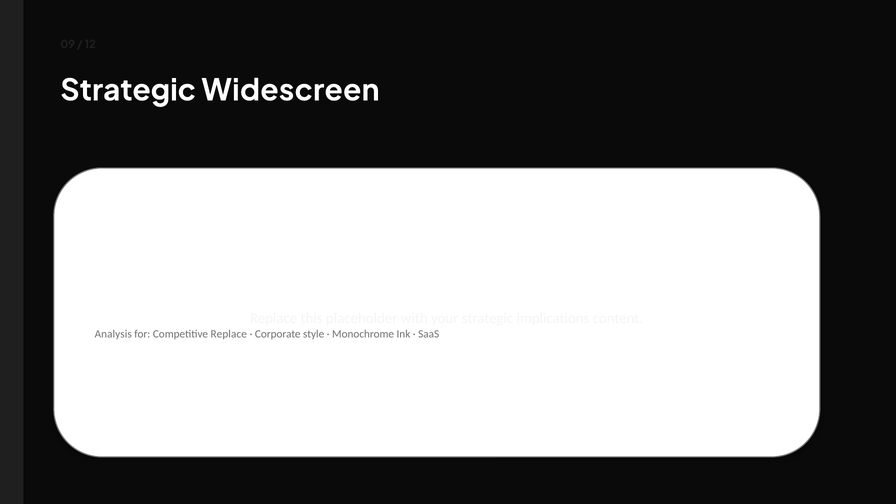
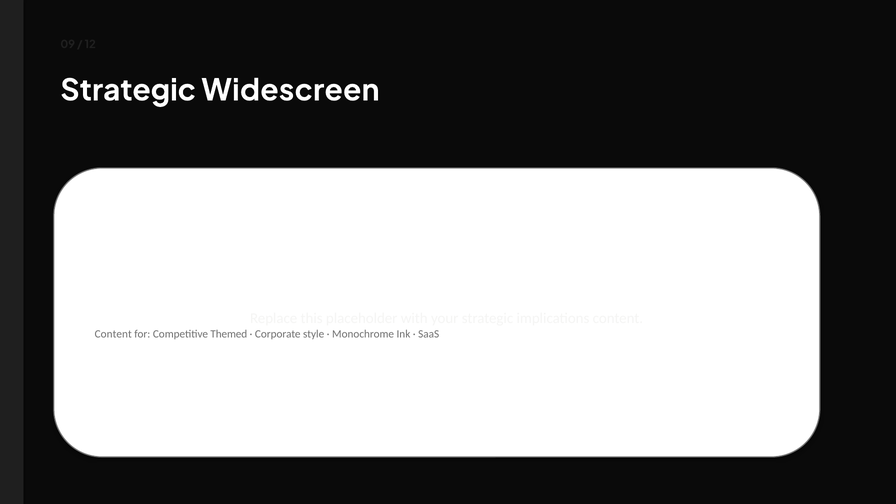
Analysis at (113, 334): Analysis -> Content
Competitive Replace: Replace -> Themed
